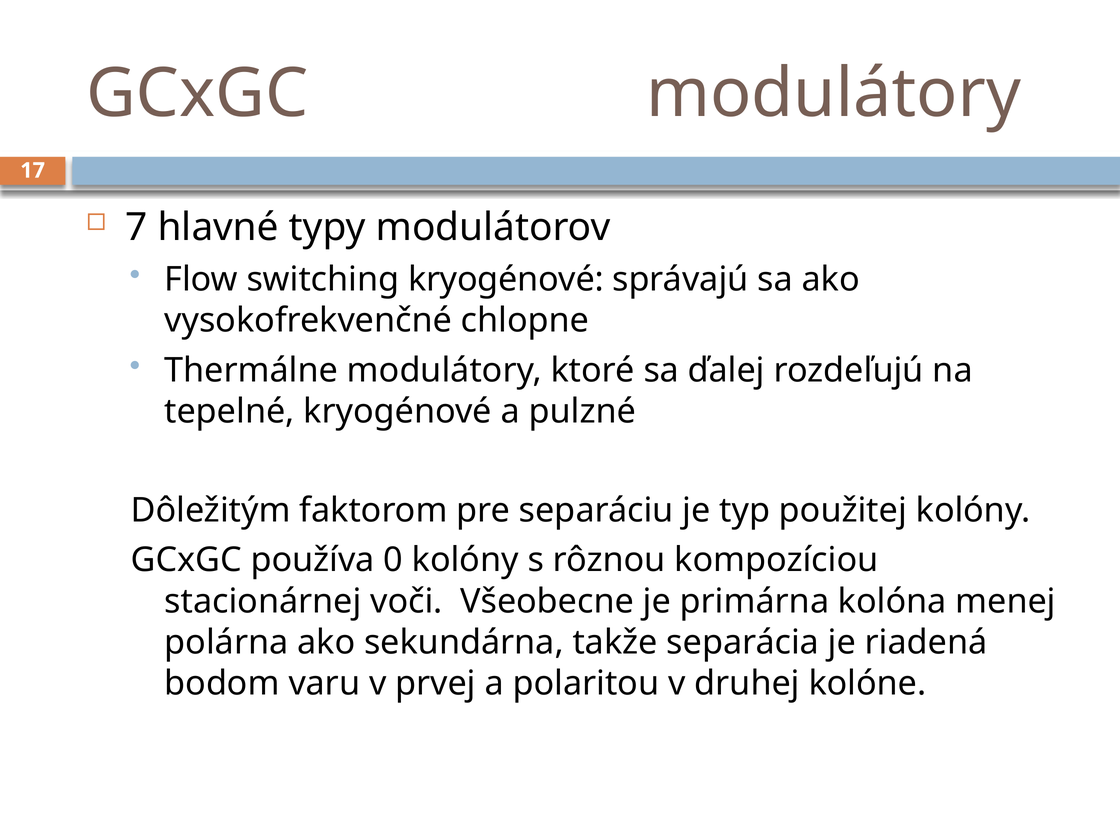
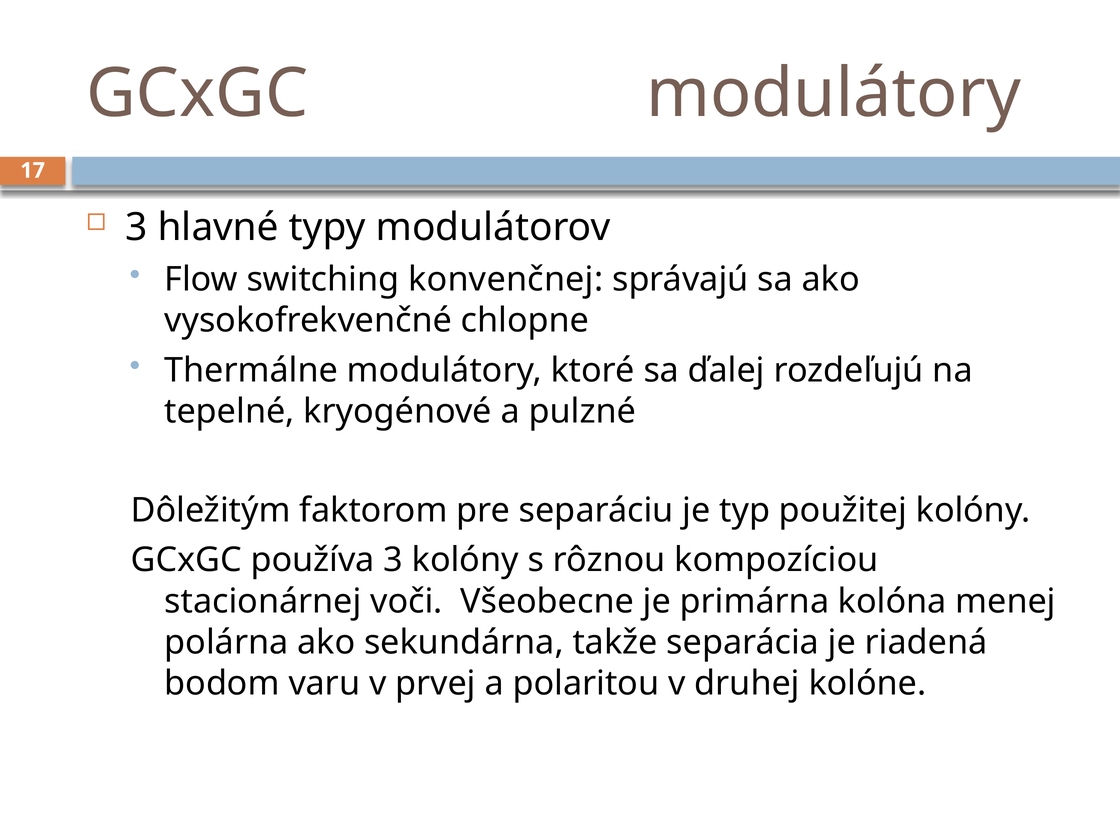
7 at (136, 228): 7 -> 3
switching kryogénové: kryogénové -> konvenčnej
používa 0: 0 -> 3
